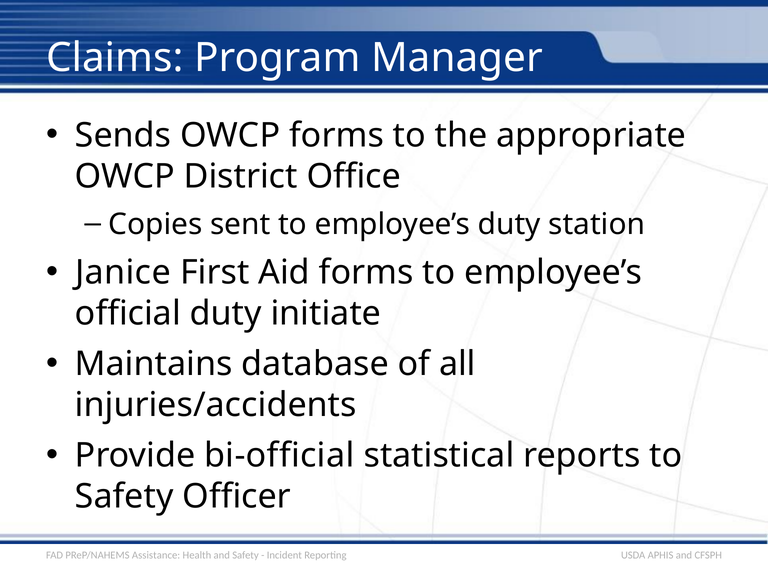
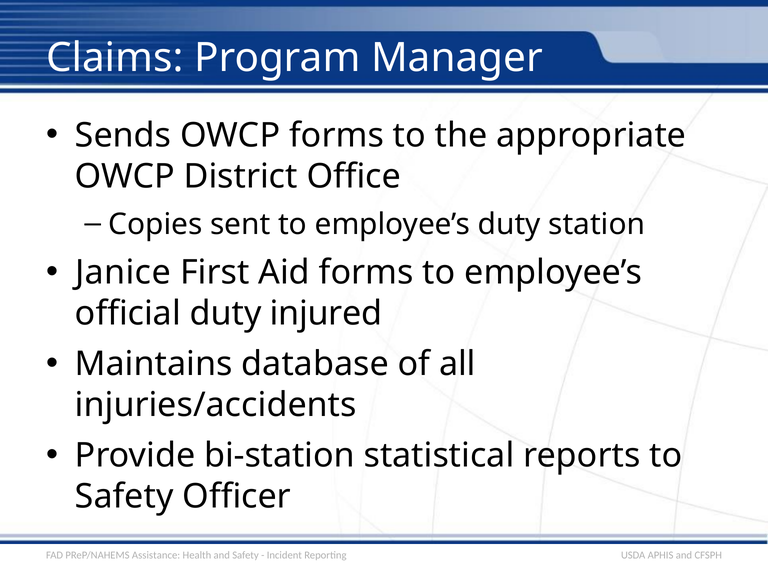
initiate: initiate -> injured
bi-official: bi-official -> bi-station
